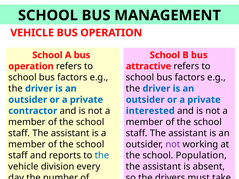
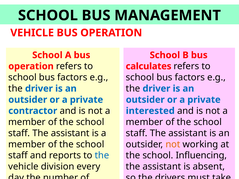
attractive: attractive -> calculates
not at (173, 144) colour: purple -> orange
Population: Population -> Influencing
